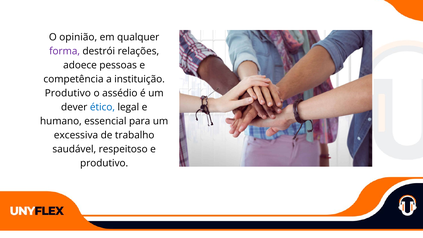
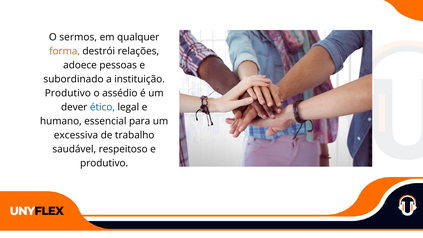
opinião: opinião -> sermos
forma colour: purple -> orange
competência: competência -> subordinado
